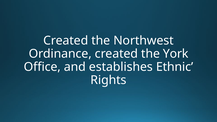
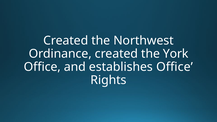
establishes Ethnic: Ethnic -> Office
